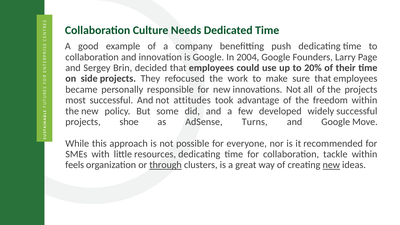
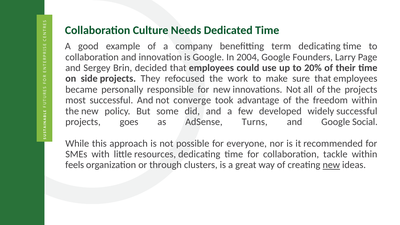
push: push -> term
attitudes: attitudes -> converge
shoe: shoe -> goes
Move: Move -> Social
through underline: present -> none
